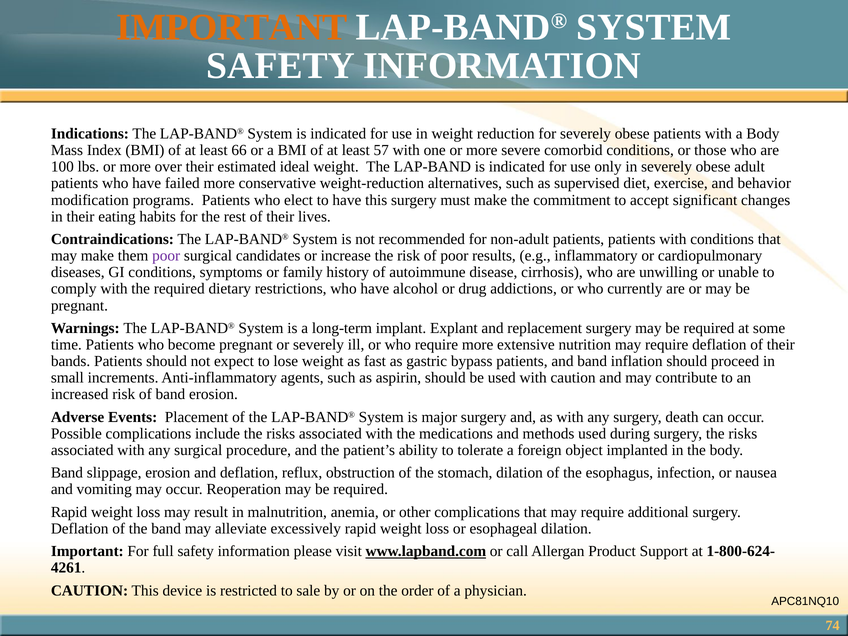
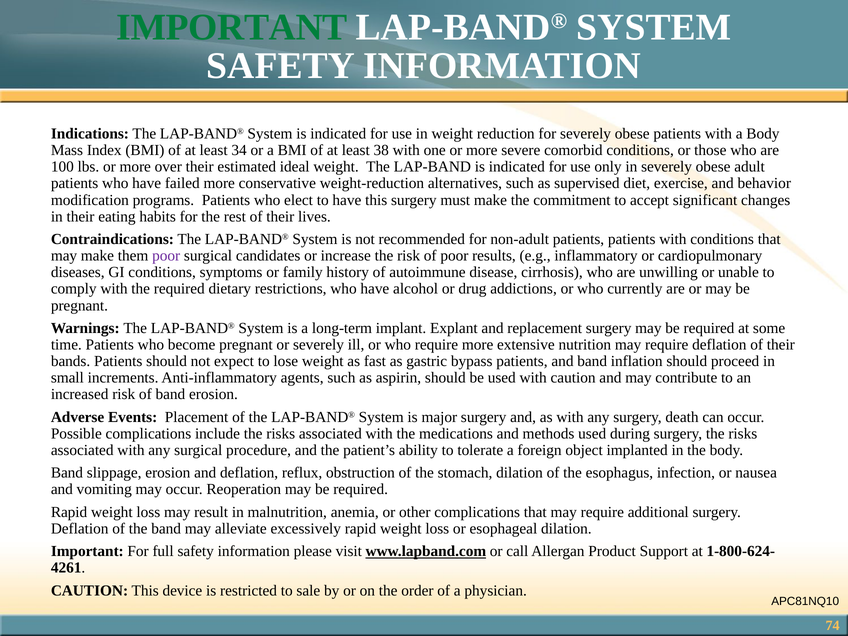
IMPORTANT at (232, 27) colour: orange -> green
66: 66 -> 34
57: 57 -> 38
